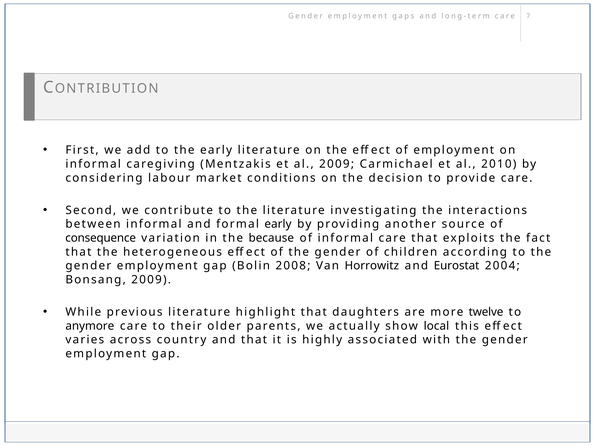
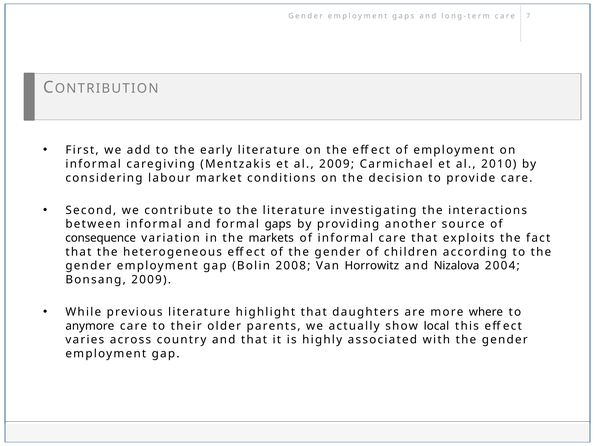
formal early: early -> gaps
because: because -> markets
Eurostat: Eurostat -> Nizalova
twelve: twelve -> where
